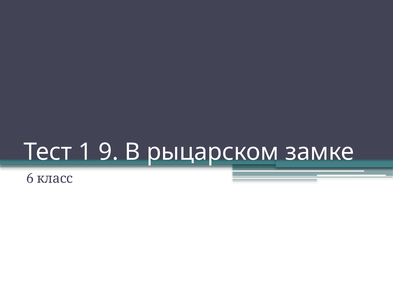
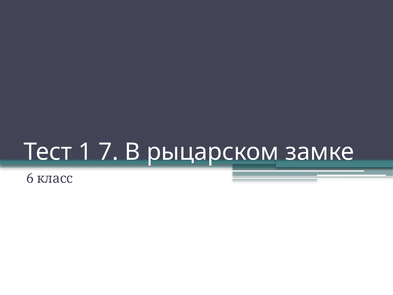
9: 9 -> 7
